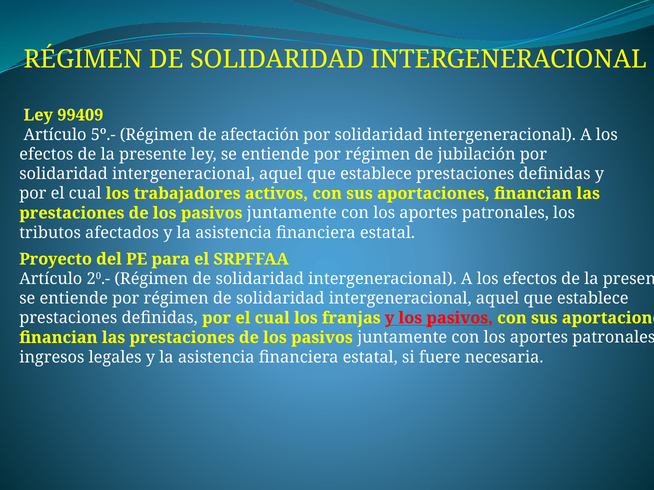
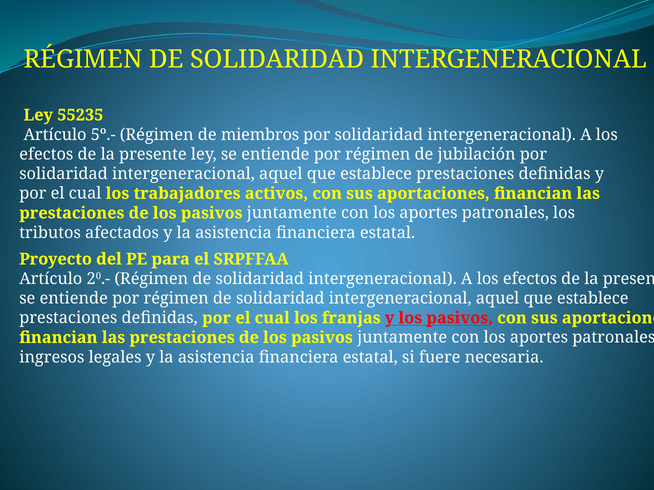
99409: 99409 -> 55235
afectación: afectación -> miembros
